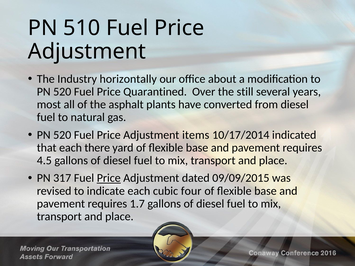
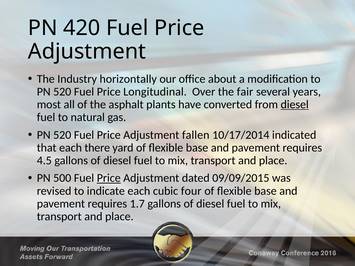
510: 510 -> 420
Quarantined: Quarantined -> Longitudinal
still: still -> fair
diesel at (295, 105) underline: none -> present
items: items -> fallen
317: 317 -> 500
